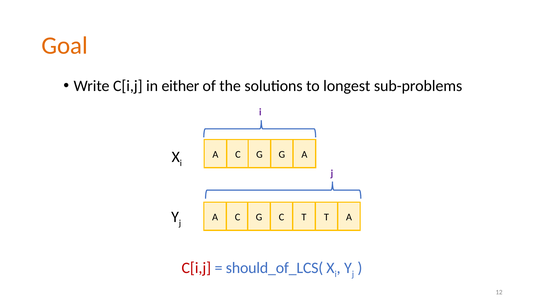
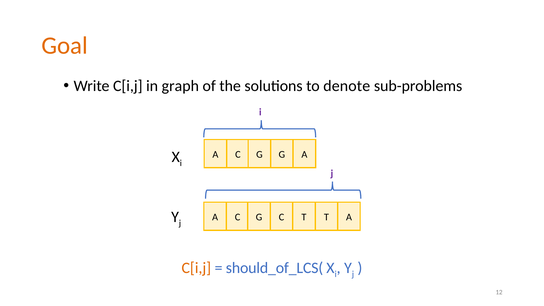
either: either -> graph
longest: longest -> denote
C[i,j at (196, 268) colour: red -> orange
